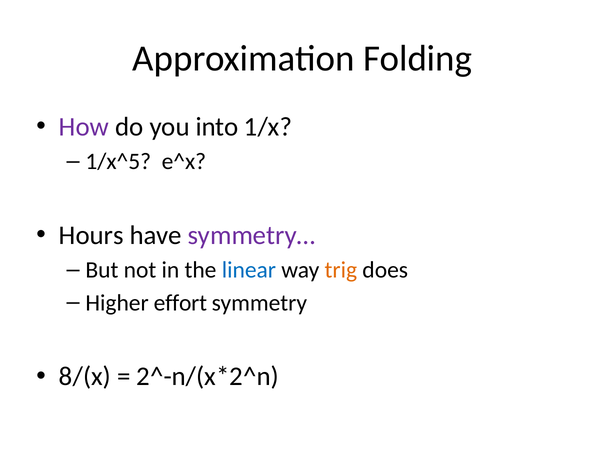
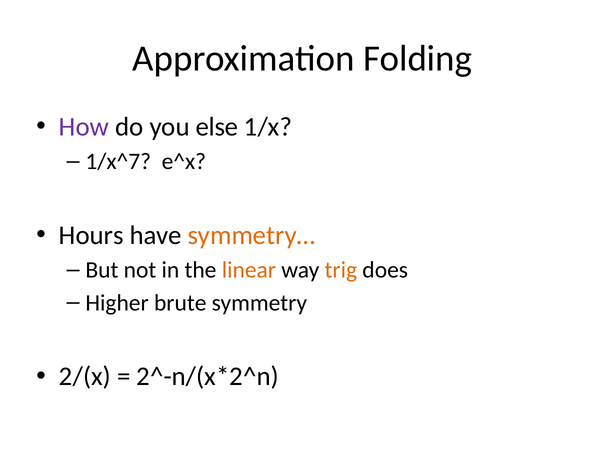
into: into -> else
1/x^5: 1/x^5 -> 1/x^7
symmetry… colour: purple -> orange
linear colour: blue -> orange
effort: effort -> brute
8/(x: 8/(x -> 2/(x
